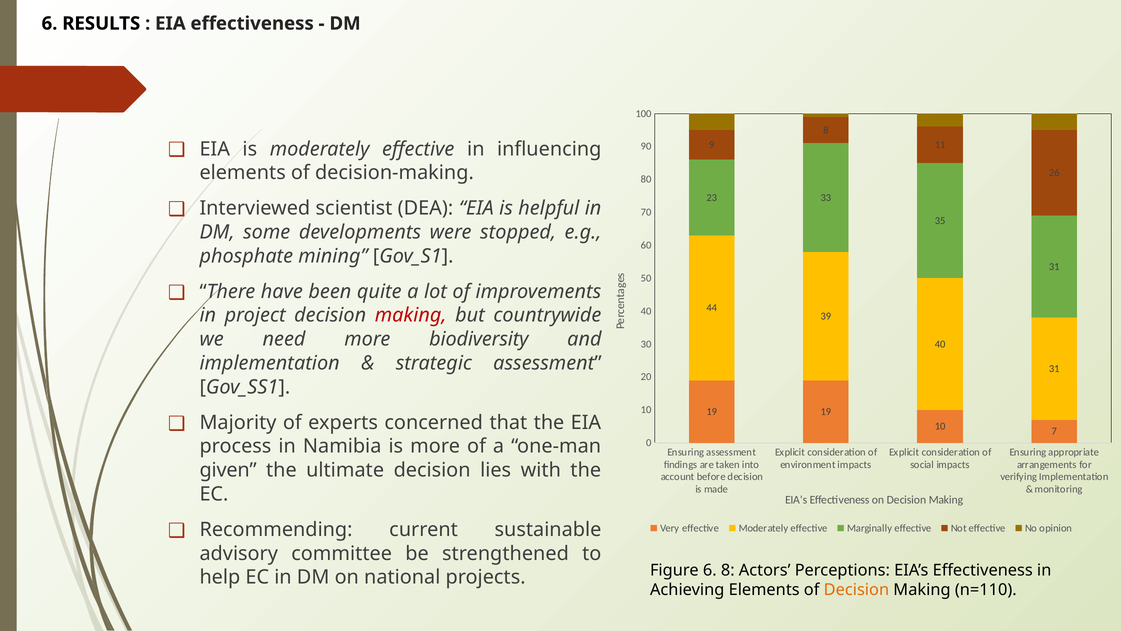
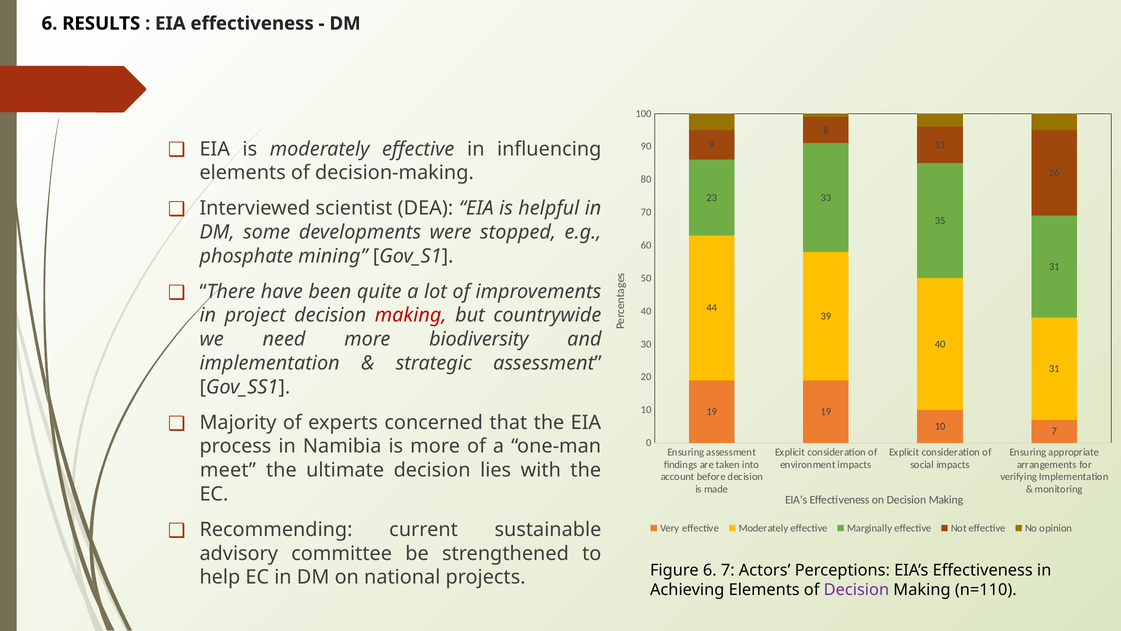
given: given -> meet
6 8: 8 -> 7
Decision at (856, 590) colour: orange -> purple
